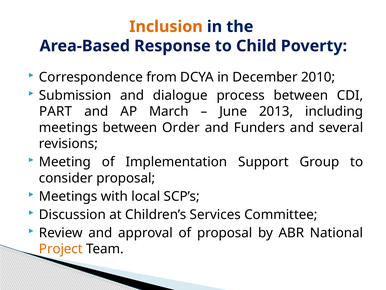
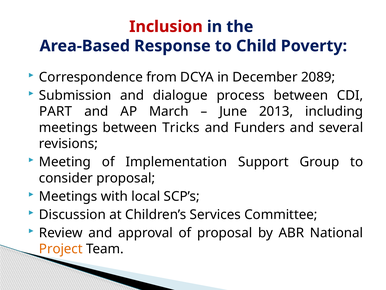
Inclusion colour: orange -> red
2010: 2010 -> 2089
Order: Order -> Tricks
